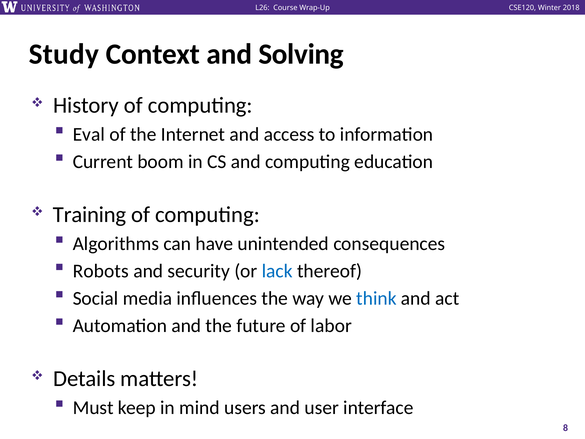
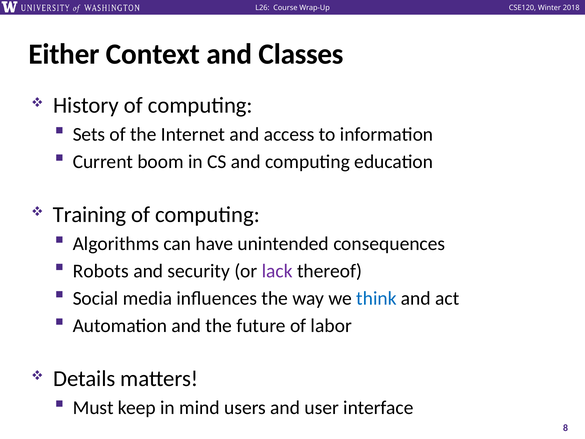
Study: Study -> Either
Solving: Solving -> Classes
Eval: Eval -> Sets
lack colour: blue -> purple
